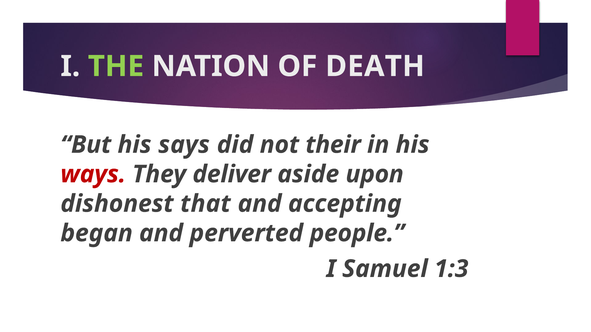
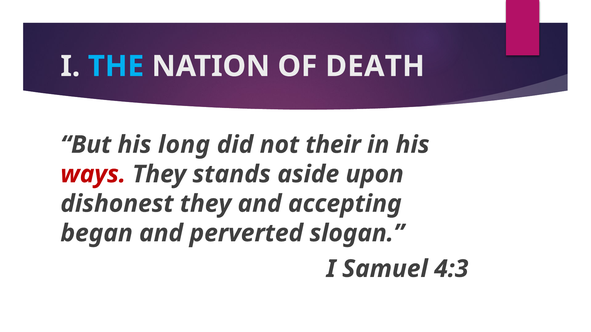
THE colour: light green -> light blue
says: says -> long
deliver: deliver -> stands
dishonest that: that -> they
people: people -> slogan
1:3: 1:3 -> 4:3
